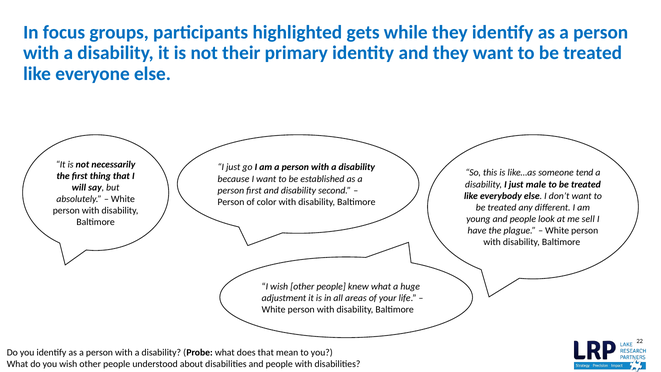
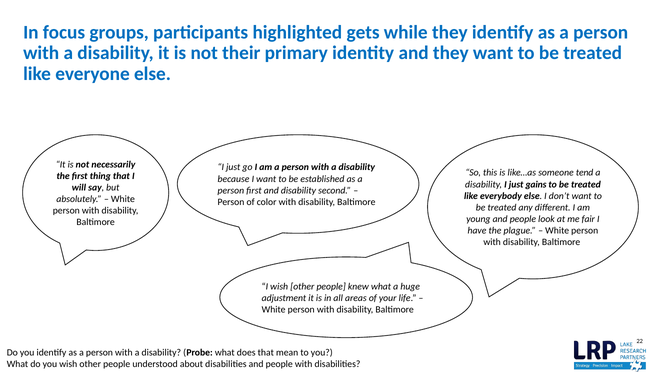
male: male -> gains
sell: sell -> fair
